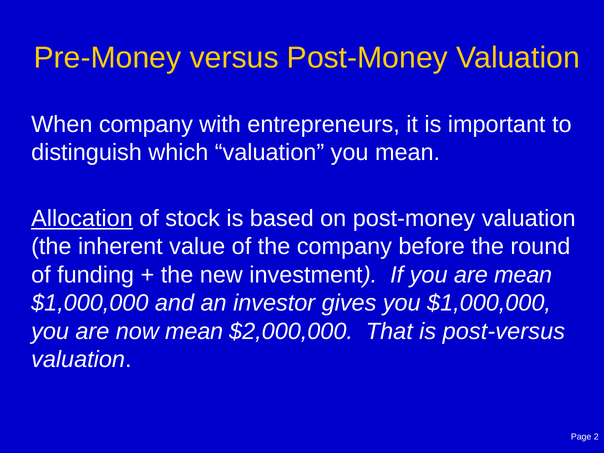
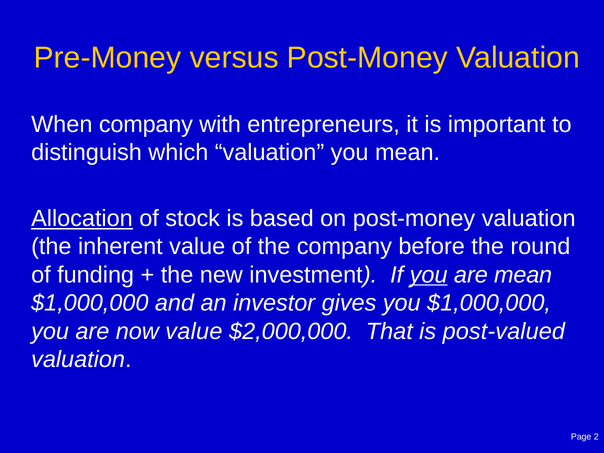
you at (429, 275) underline: none -> present
now mean: mean -> value
post-versus: post-versus -> post-valued
